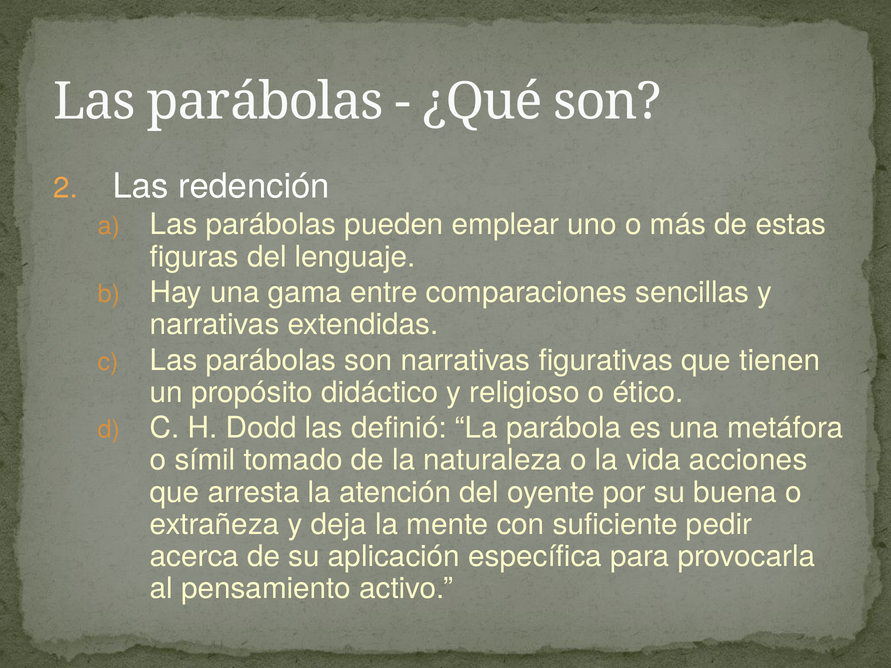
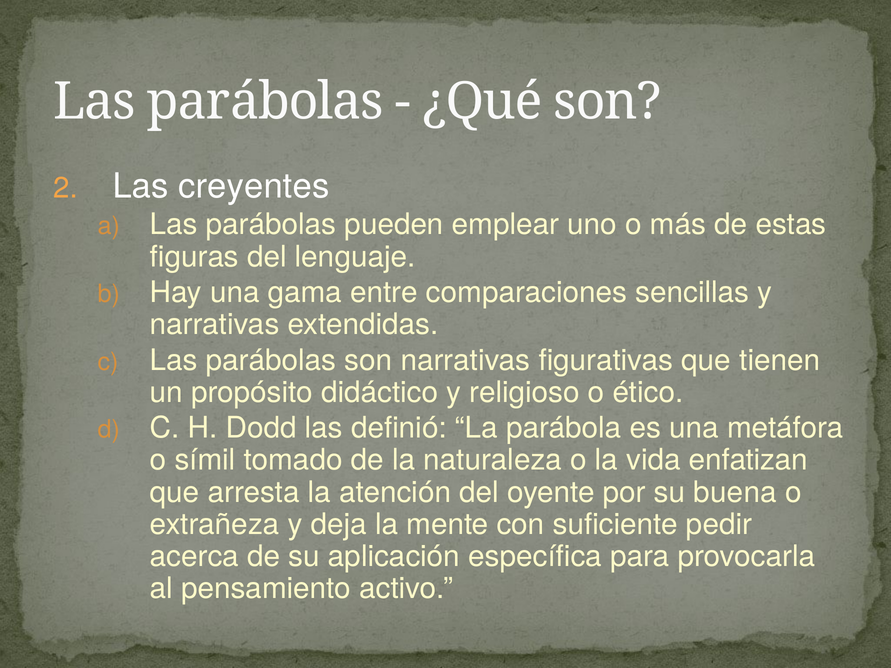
redención: redención -> creyentes
acciones: acciones -> enfatizan
